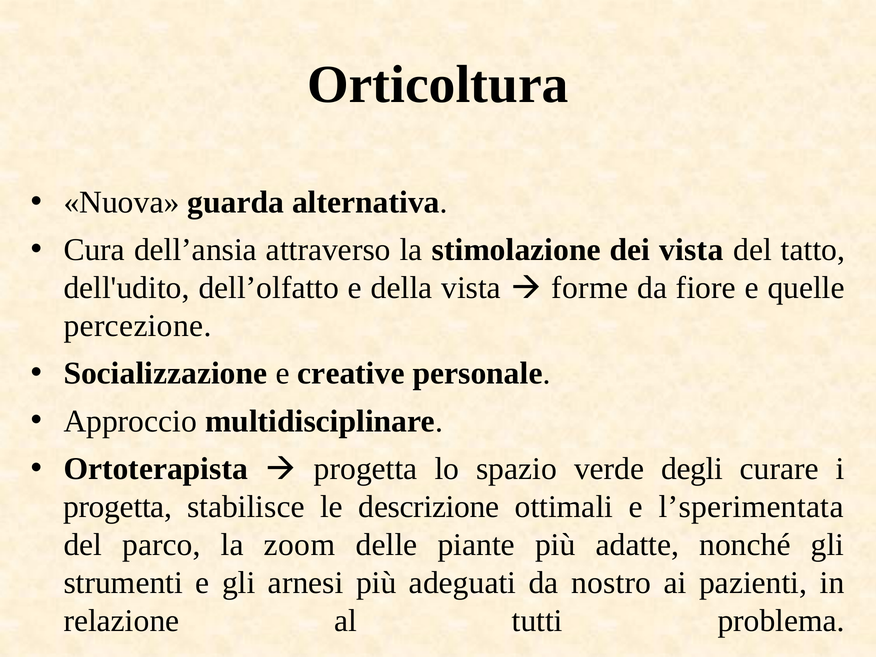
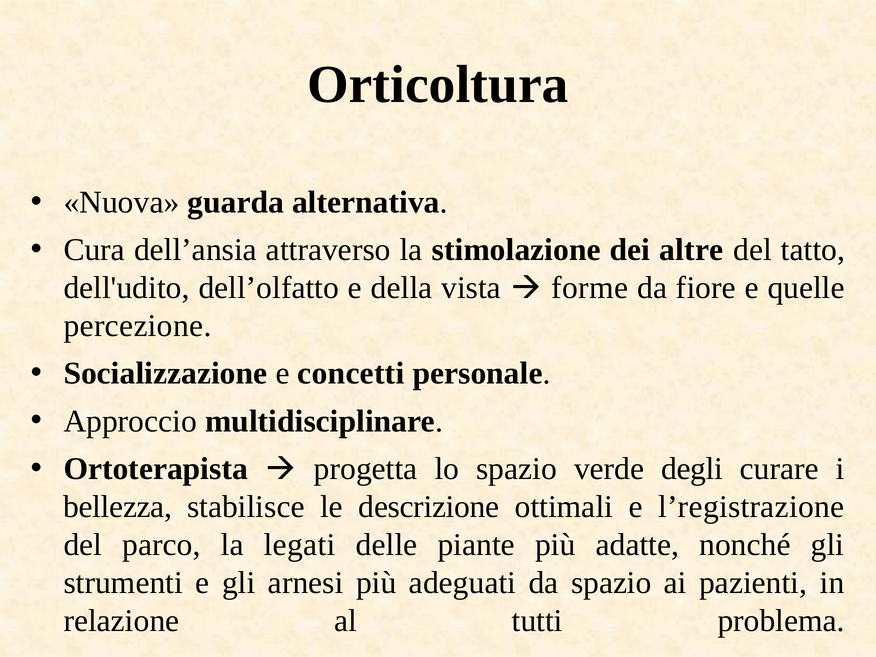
dei vista: vista -> altre
creative: creative -> concetti
progetta at (118, 507): progetta -> bellezza
l’sperimentata: l’sperimentata -> l’registrazione
zoom: zoom -> legati
da nostro: nostro -> spazio
